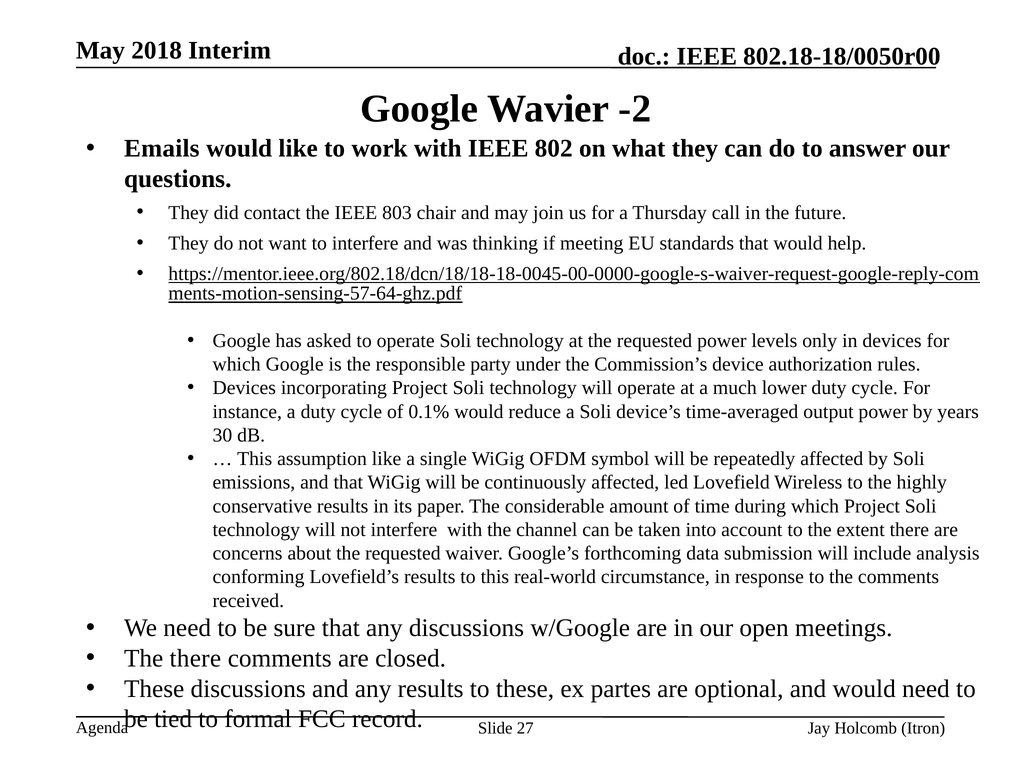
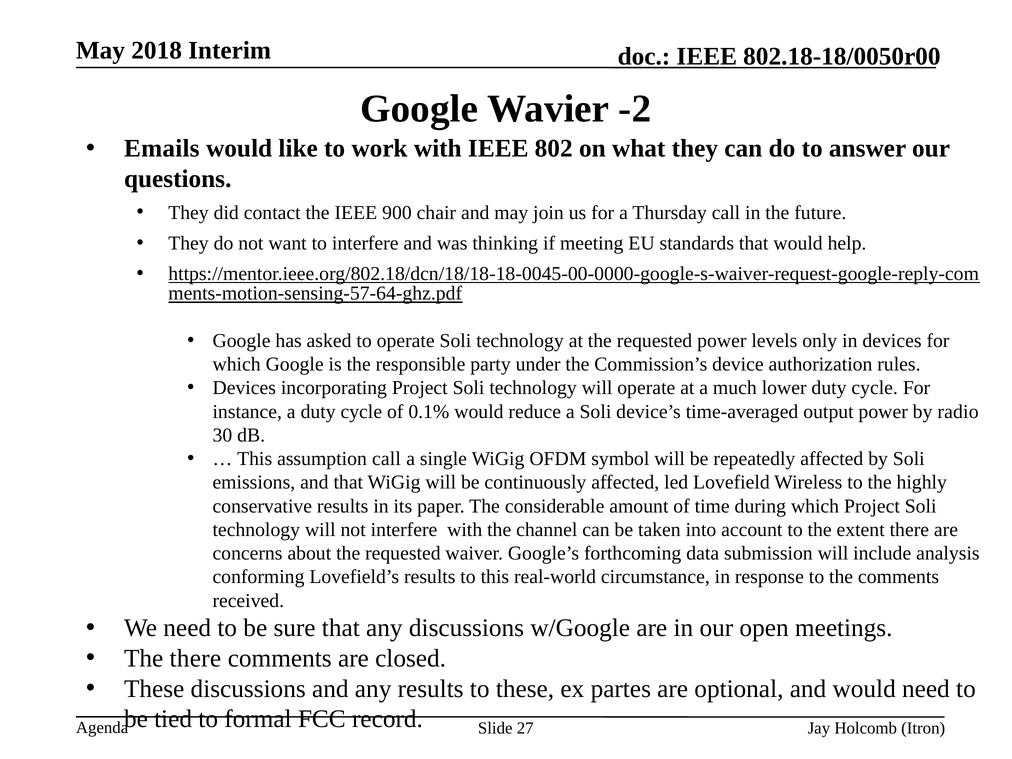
803: 803 -> 900
years: years -> radio
assumption like: like -> call
